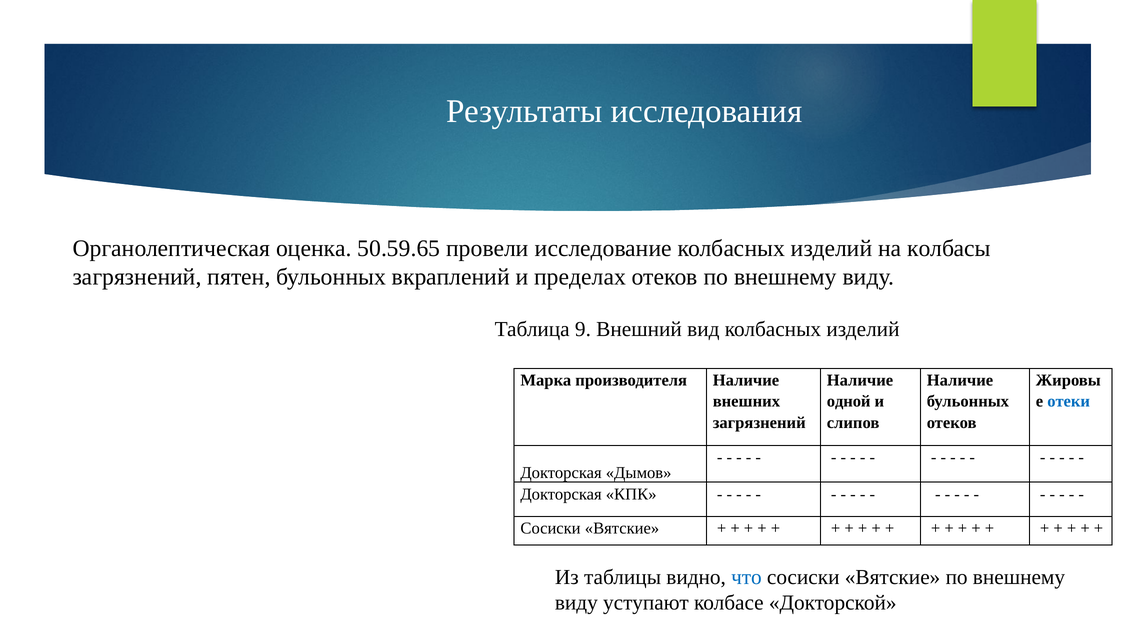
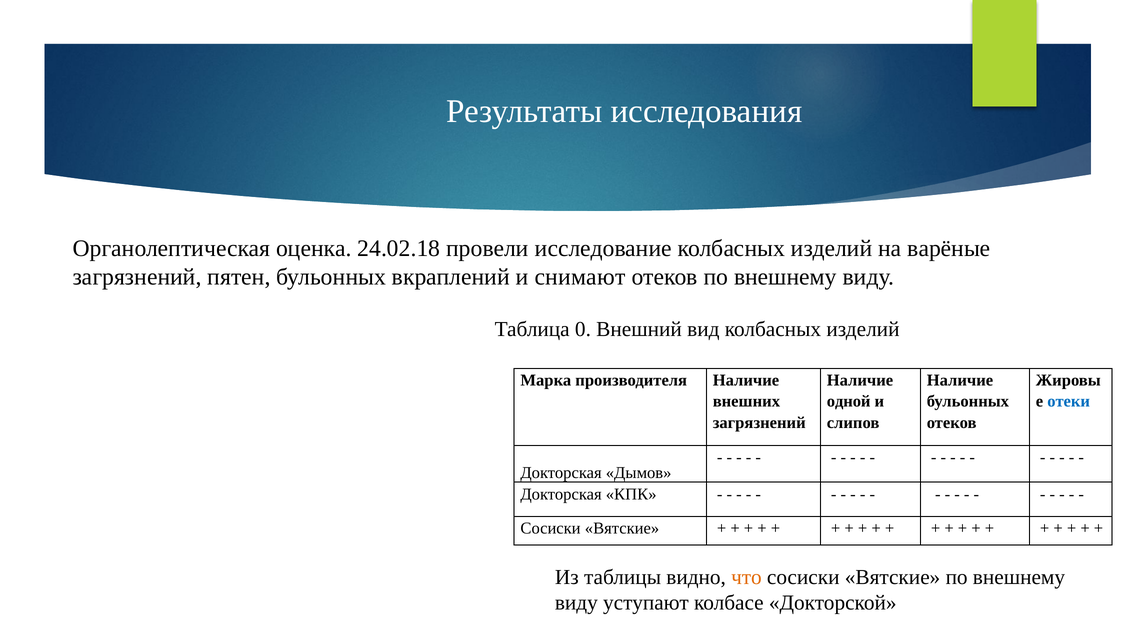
50.59.65: 50.59.65 -> 24.02.18
колбасы: колбасы -> варёные
пределах: пределах -> снимают
9: 9 -> 0
что colour: blue -> orange
